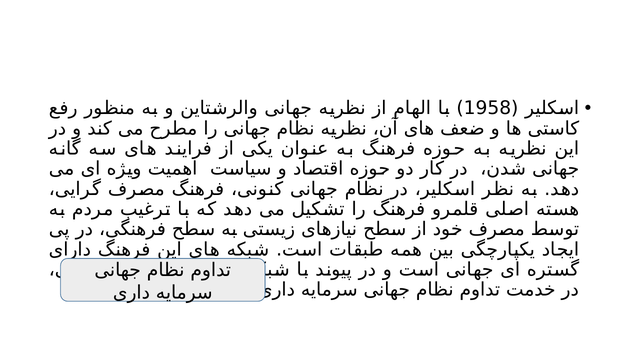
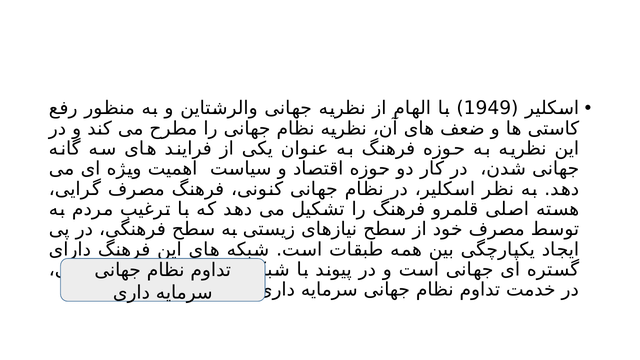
1958: 1958 -> 1949
